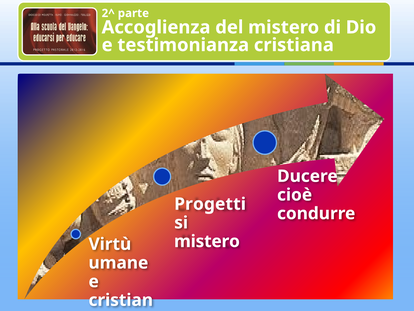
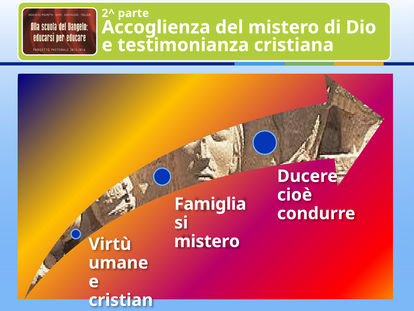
Progetti: Progetti -> Famiglia
